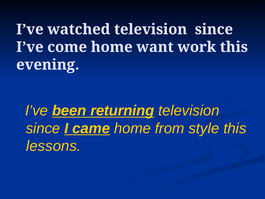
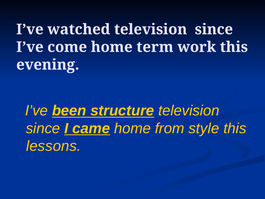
want: want -> term
returning: returning -> structure
